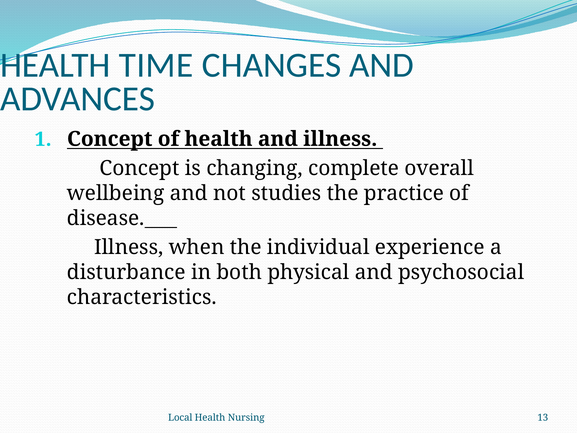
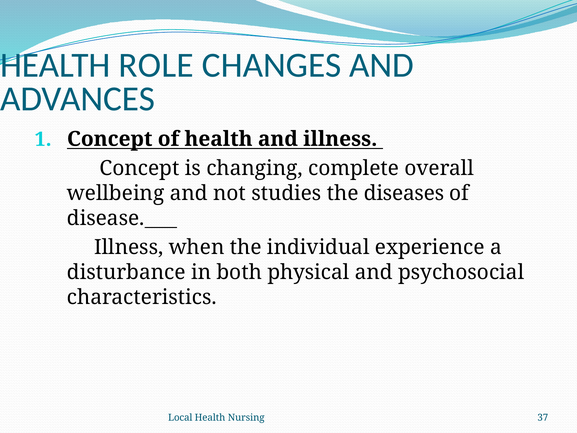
TIME: TIME -> ROLE
practice: practice -> diseases
13: 13 -> 37
